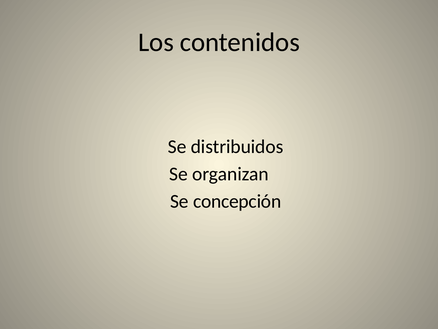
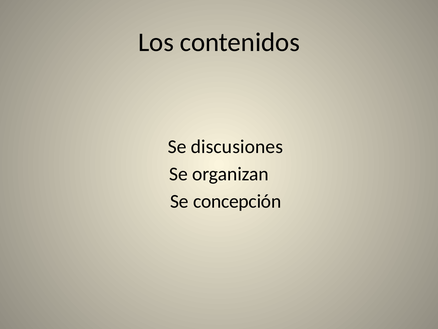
distribuidos: distribuidos -> discusiones
